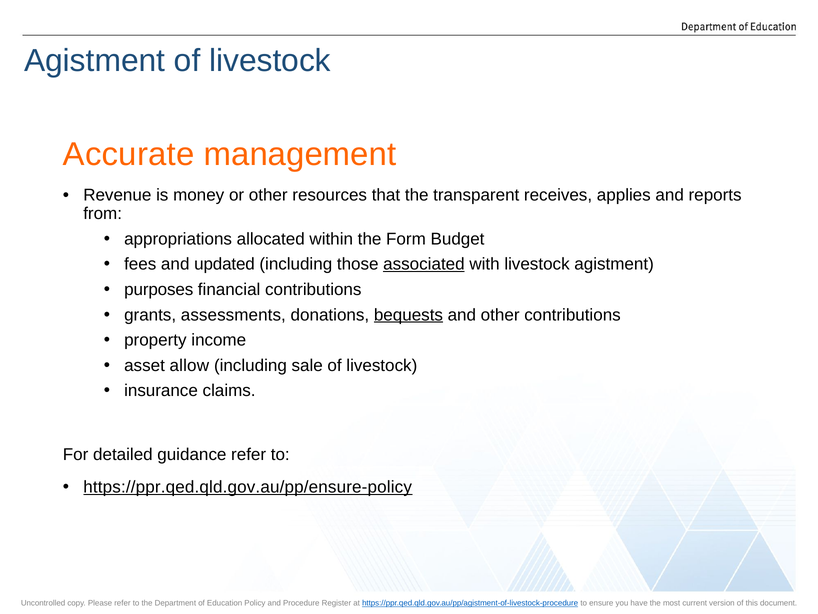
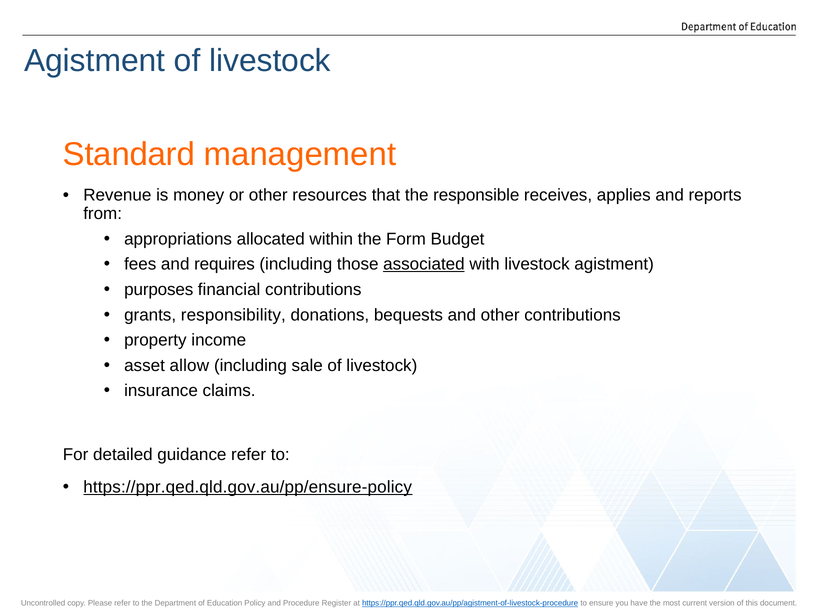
Accurate: Accurate -> Standard
transparent: transparent -> responsible
updated: updated -> requires
assessments: assessments -> responsibility
bequests underline: present -> none
